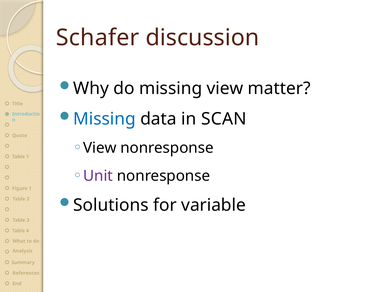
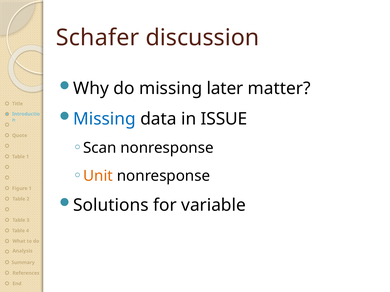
missing view: view -> later
SCAN: SCAN -> ISSUE
View at (100, 148): View -> Scan
Unit colour: purple -> orange
